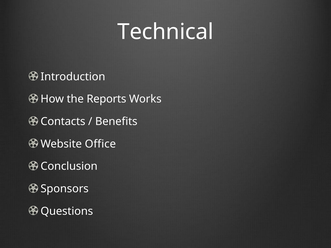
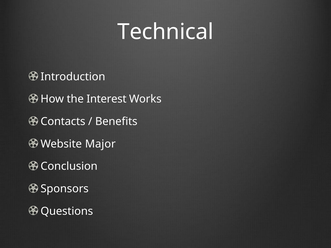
Reports: Reports -> Interest
Office: Office -> Major
